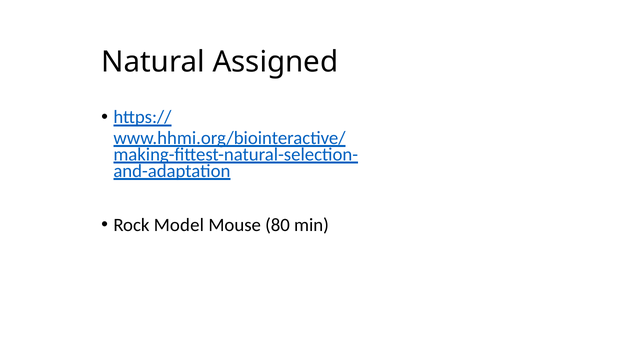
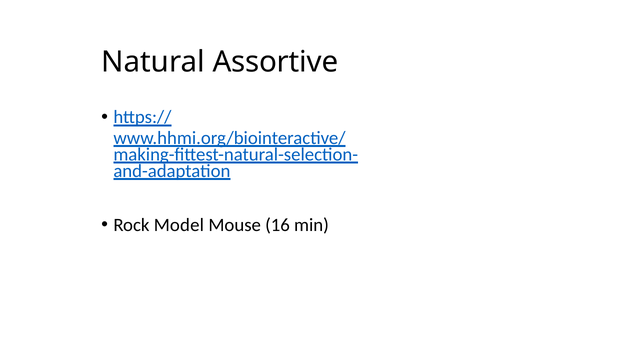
Assigned: Assigned -> Assortive
80: 80 -> 16
